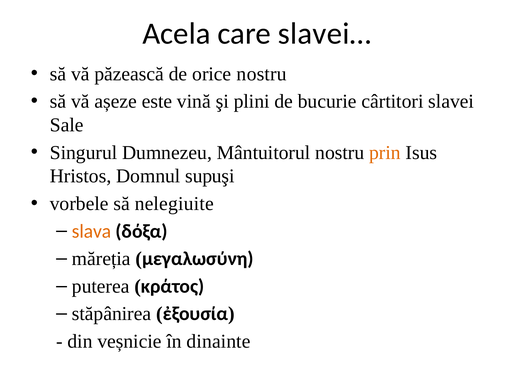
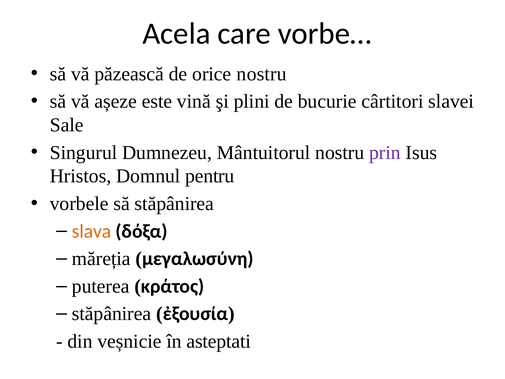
slavei…: slavei… -> vorbe…
prin colour: orange -> purple
supuşi: supuşi -> pentru
să nelegiuite: nelegiuite -> stăpânirea
dinainte: dinainte -> asteptati
